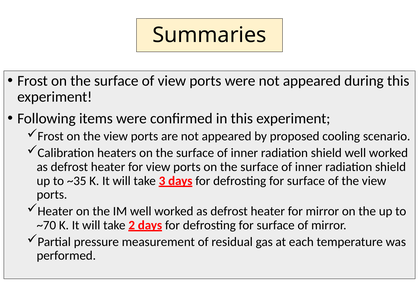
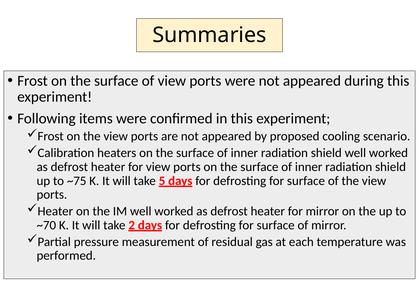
~35: ~35 -> ~75
3: 3 -> 5
